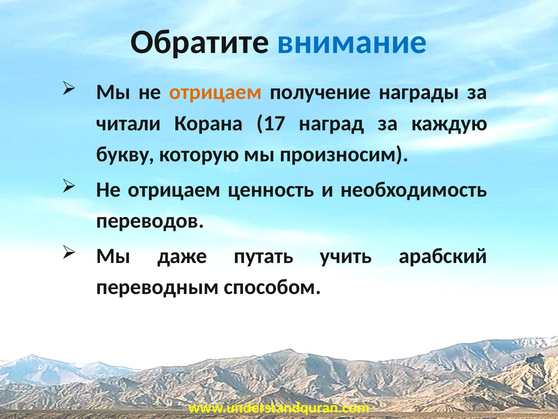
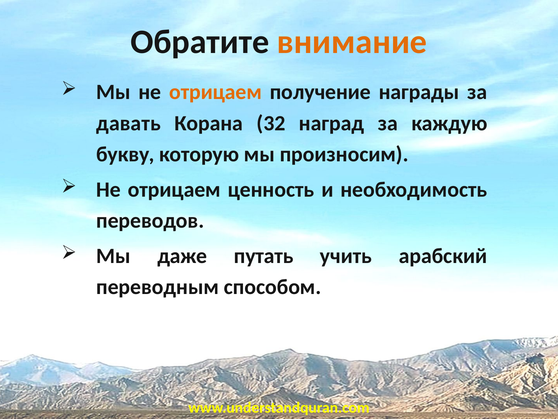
внимание colour: blue -> orange
читали: читали -> давать
17: 17 -> 32
